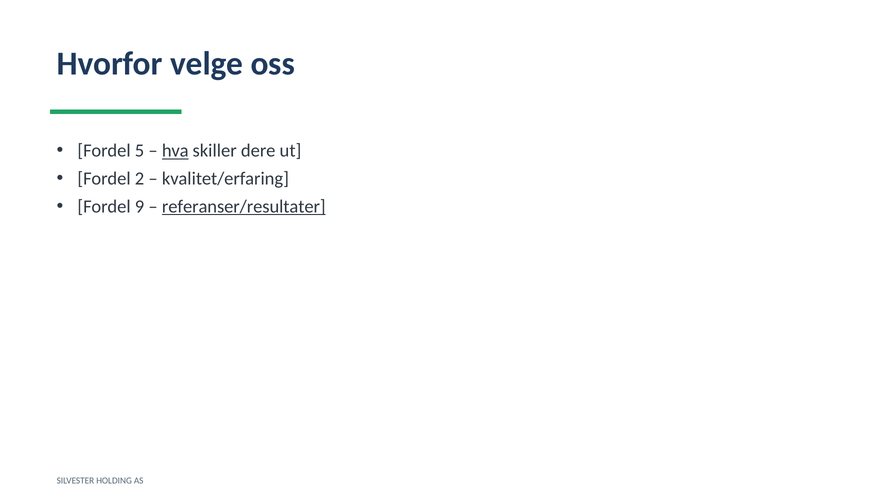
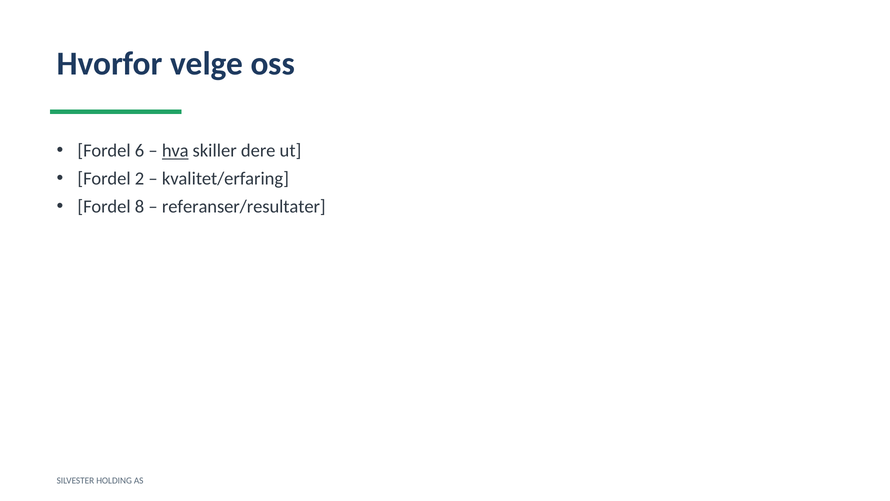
5: 5 -> 6
9: 9 -> 8
referanser/resultater underline: present -> none
